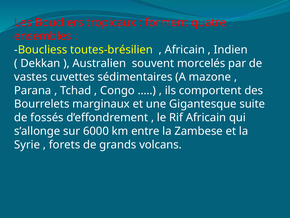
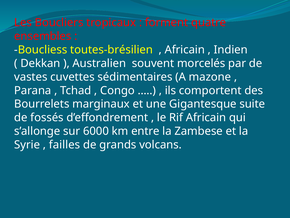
forets: forets -> failles
